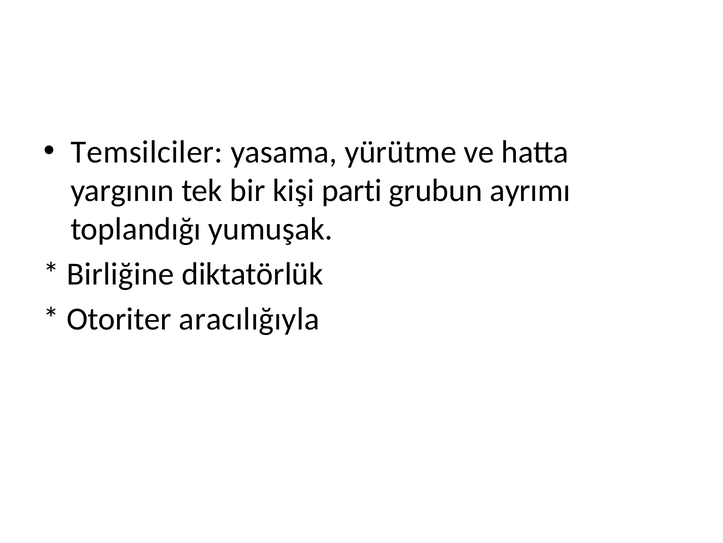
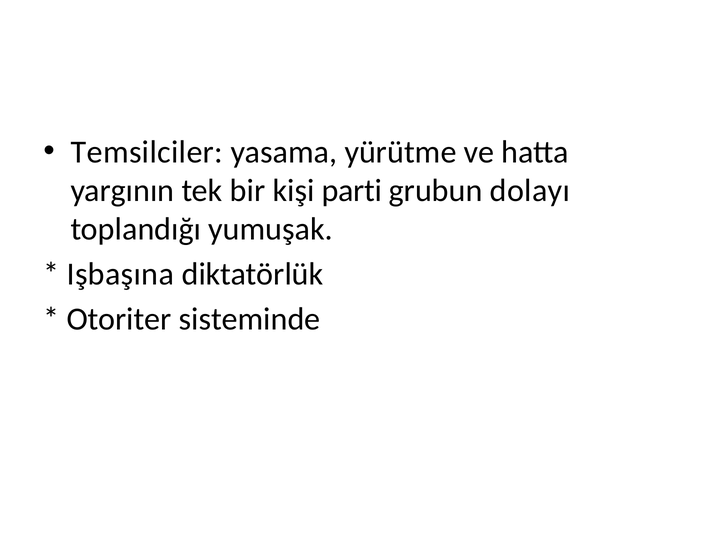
ayrımı: ayrımı -> dolayı
Birliğine: Birliğine -> Işbaşına
aracılığıyla: aracılığıyla -> sisteminde
